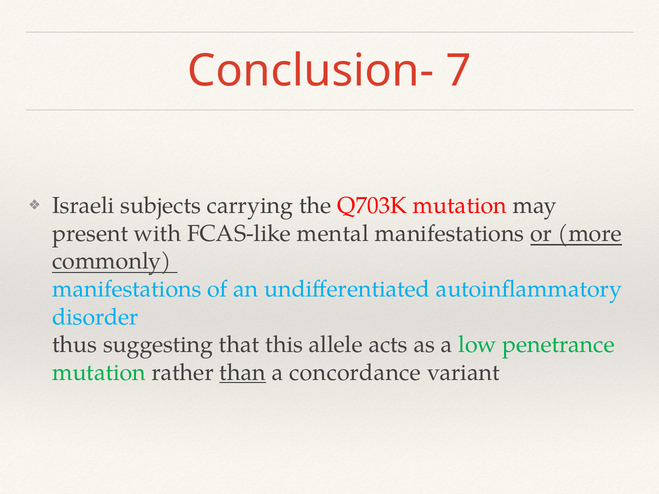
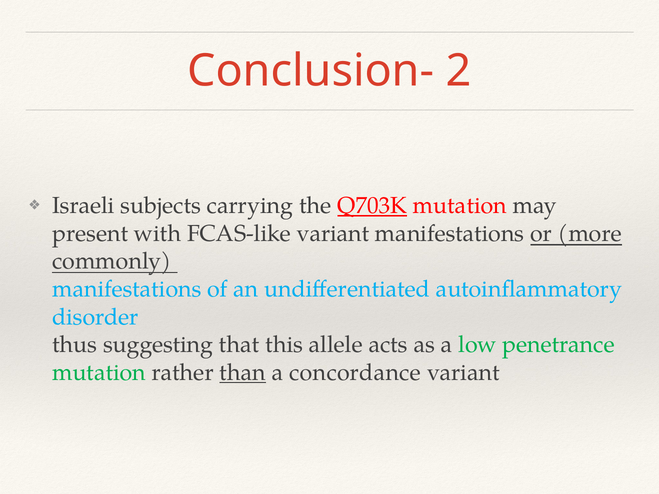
7: 7 -> 2
Q703K underline: none -> present
FCAS-like mental: mental -> variant
